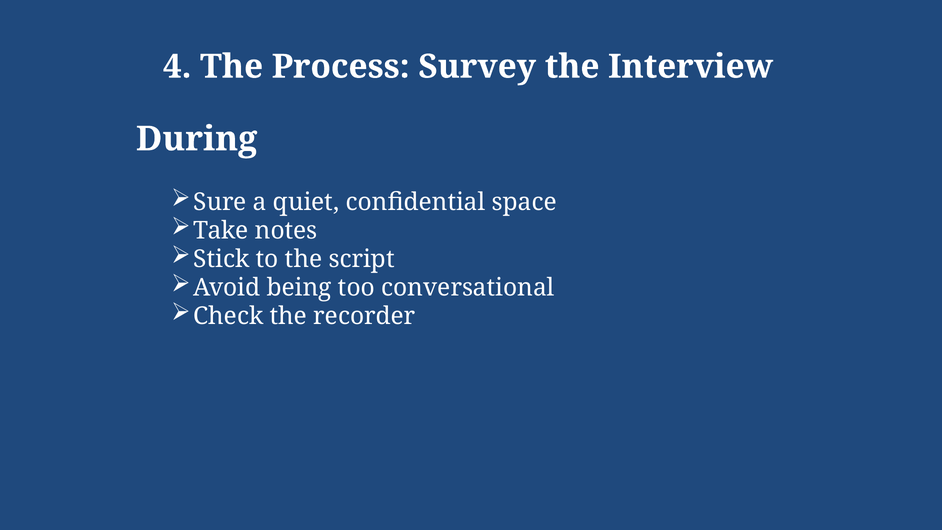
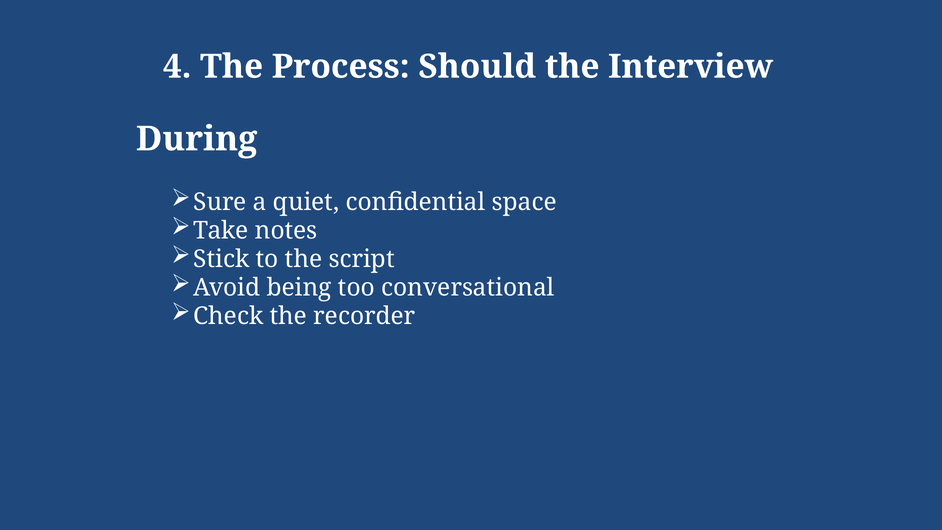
Survey: Survey -> Should
